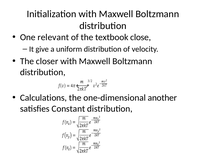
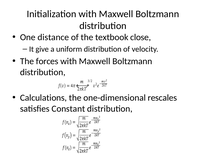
relevant: relevant -> distance
closer: closer -> forces
another: another -> rescales
